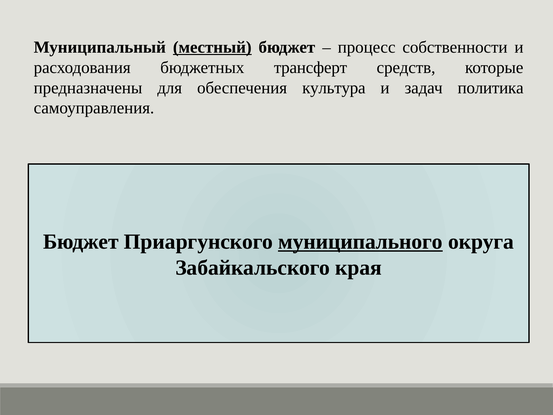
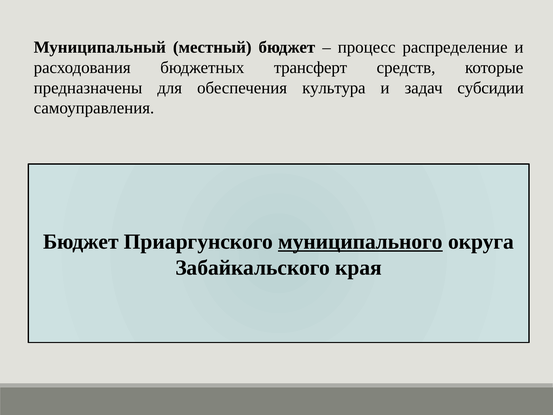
местный underline: present -> none
собственности: собственности -> распределение
политика: политика -> субсидии
